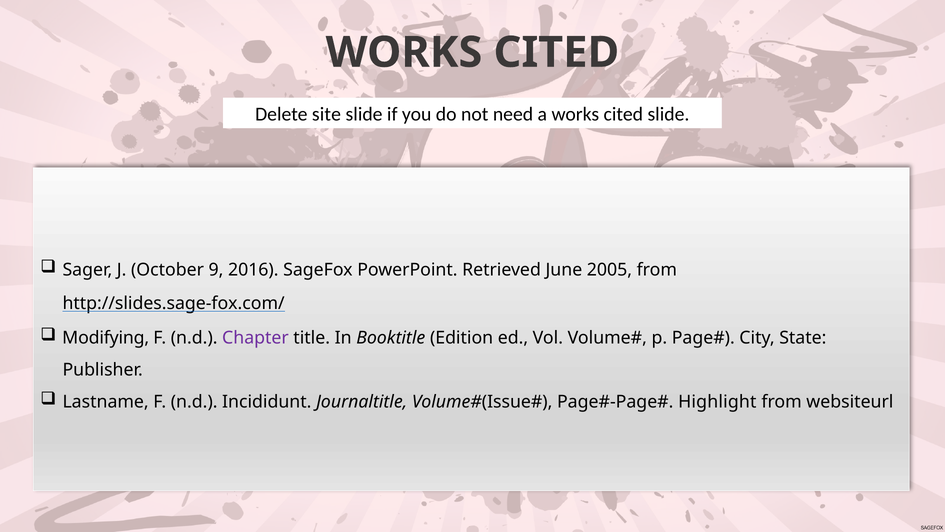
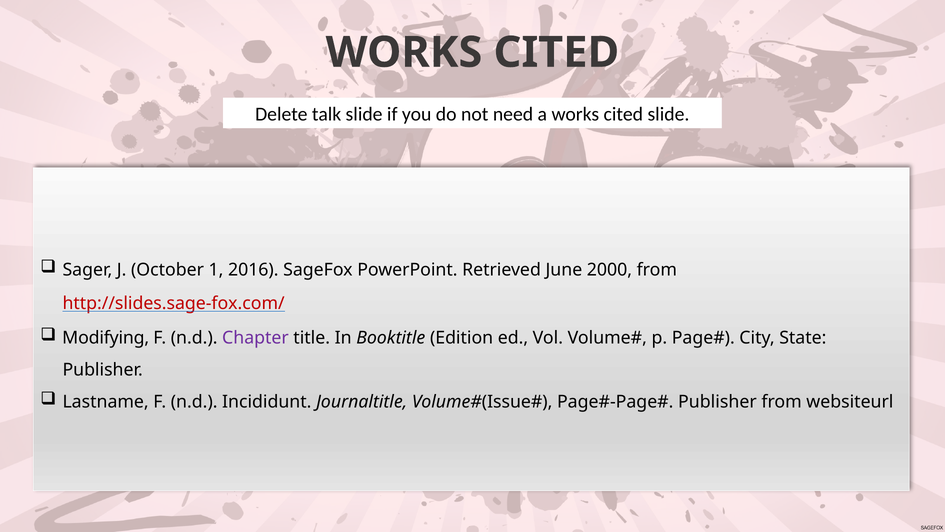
site: site -> talk
9: 9 -> 1
2005: 2005 -> 2000
http://slides.sage-fox.com/ colour: black -> red
Highlight at (717, 402): Highlight -> Publisher
